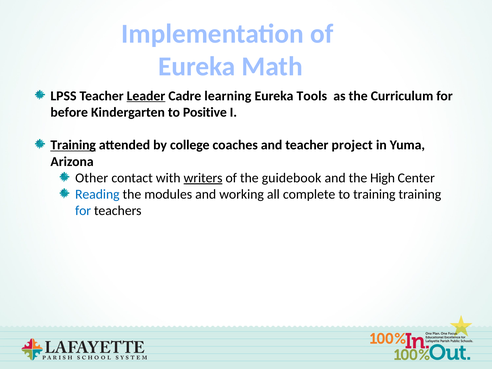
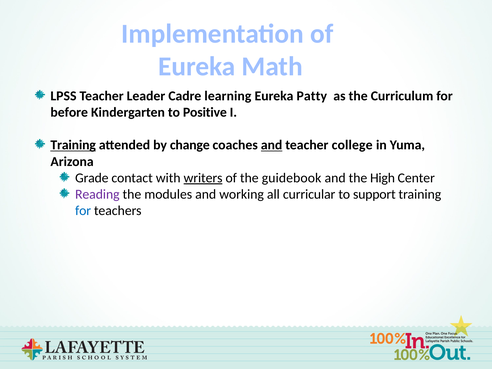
Leader underline: present -> none
Tools: Tools -> Patty
college: college -> change
and at (272, 145) underline: none -> present
project: project -> college
Other: Other -> Grade
Reading colour: blue -> purple
complete: complete -> curricular
to training: training -> support
